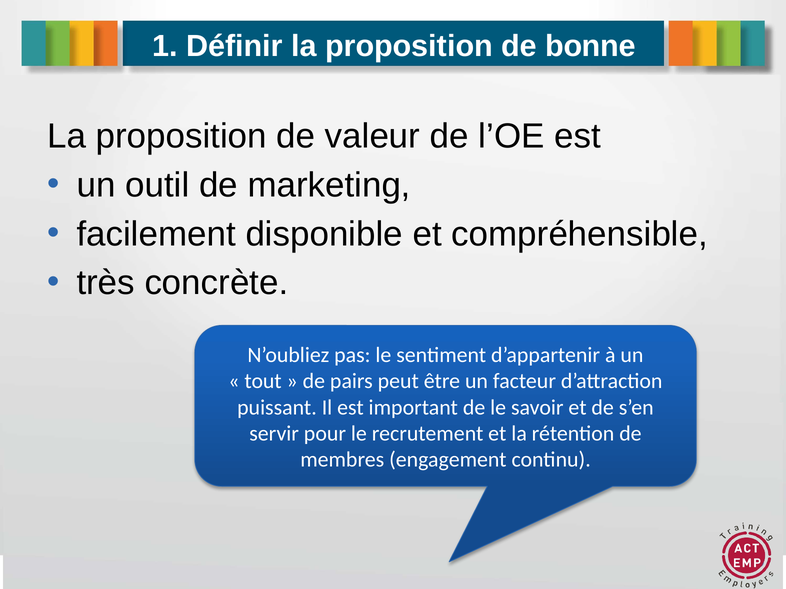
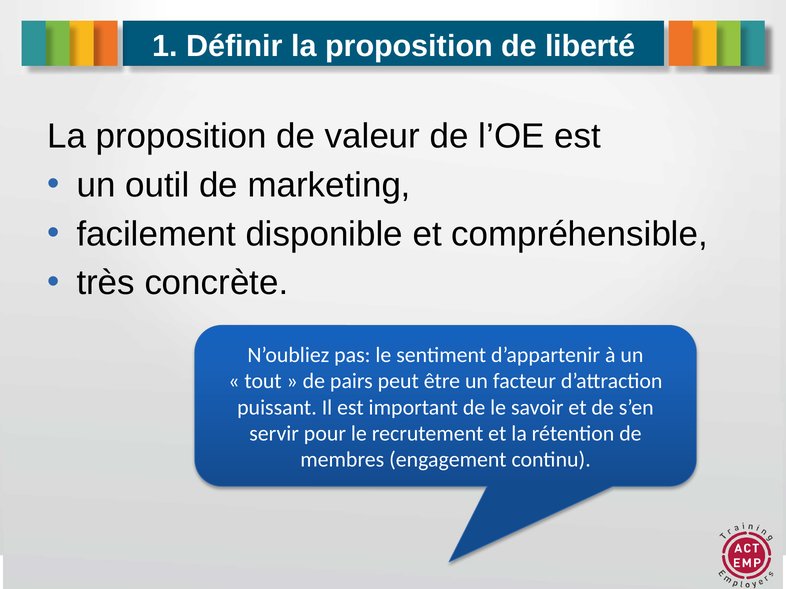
bonne: bonne -> liberté
